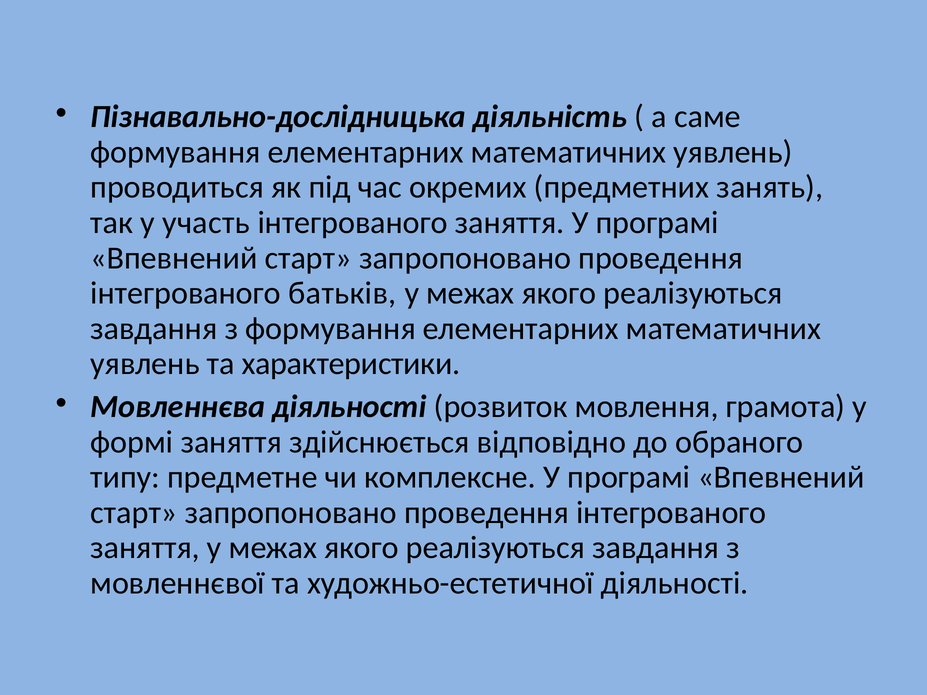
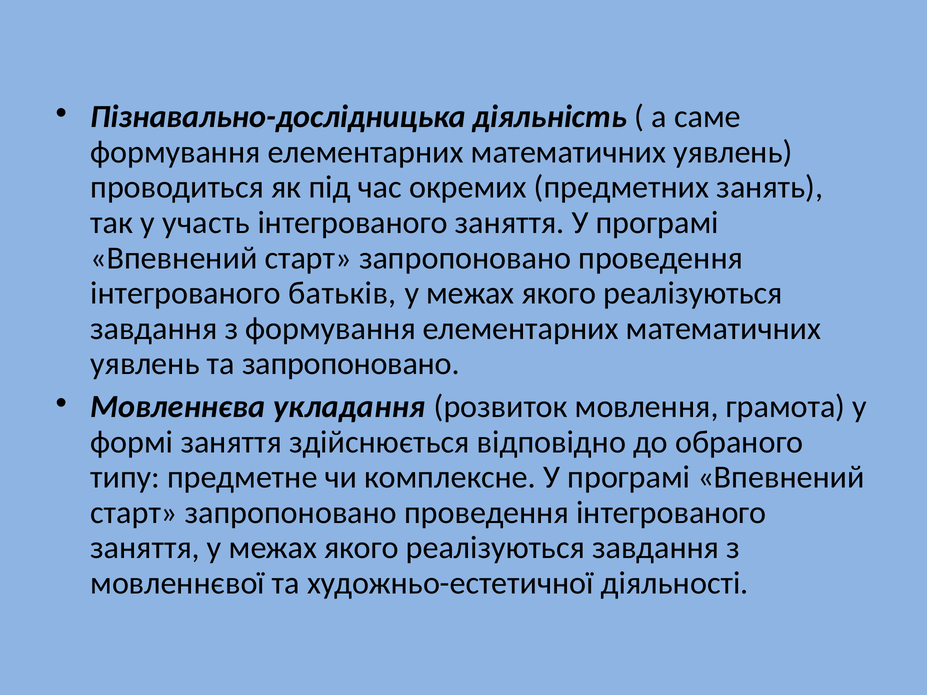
та характеристики: характеристики -> запропоновано
Мовленнєва діяльності: діяльності -> укладання
